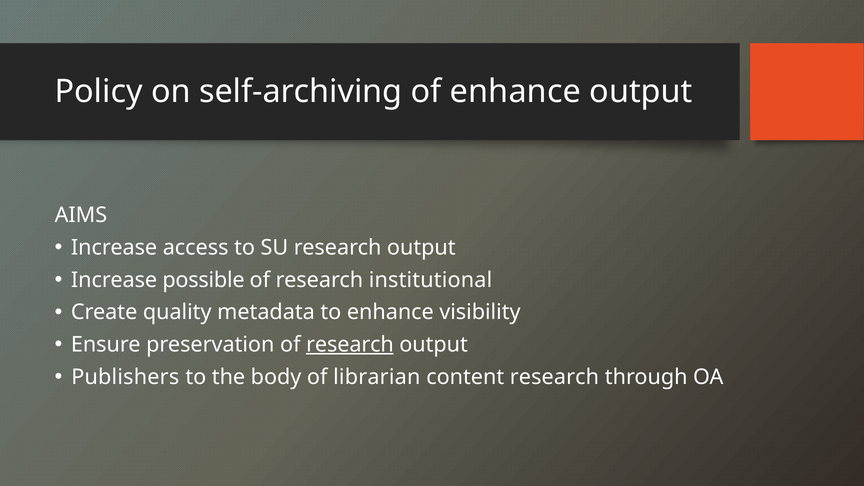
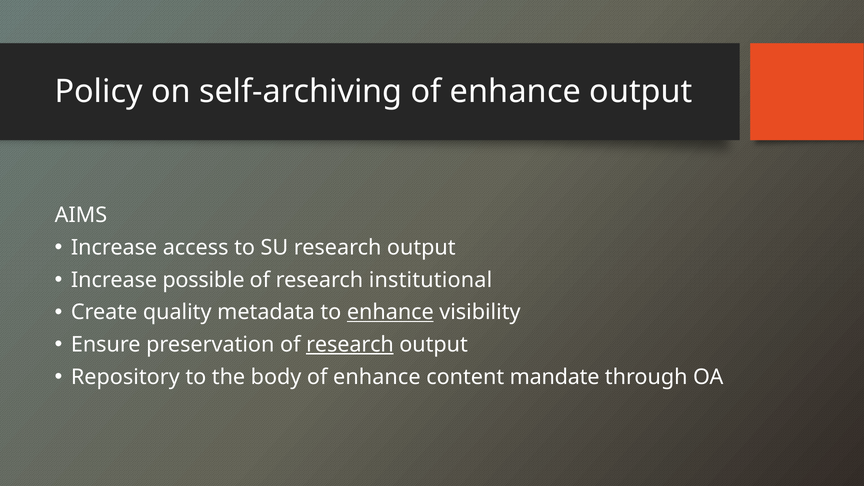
enhance at (390, 312) underline: none -> present
Publishers: Publishers -> Repository
body of librarian: librarian -> enhance
content research: research -> mandate
